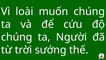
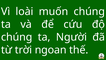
sướng: sướng -> ngoan
